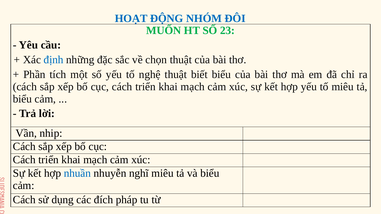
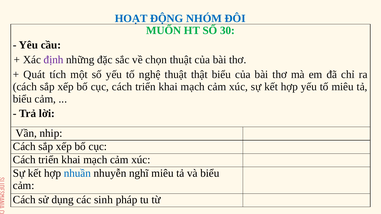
23: 23 -> 30
định colour: blue -> purple
Phần: Phần -> Quát
biết: biết -> thật
đích: đích -> sinh
